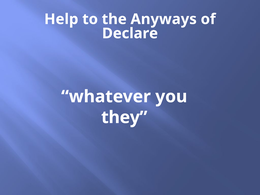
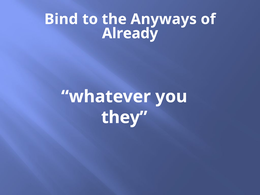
Help: Help -> Bind
Declare: Declare -> Already
